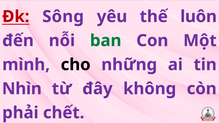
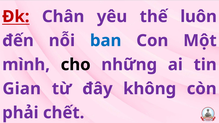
Sông: Sông -> Chân
ban colour: green -> blue
Nhìn: Nhìn -> Gian
